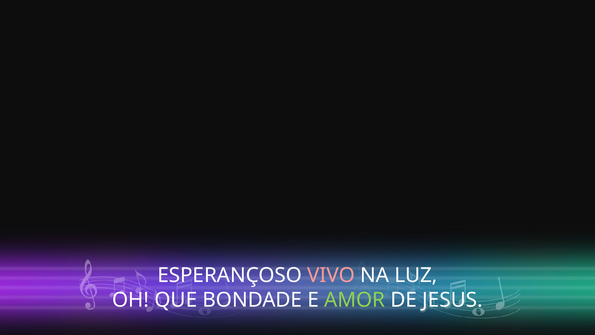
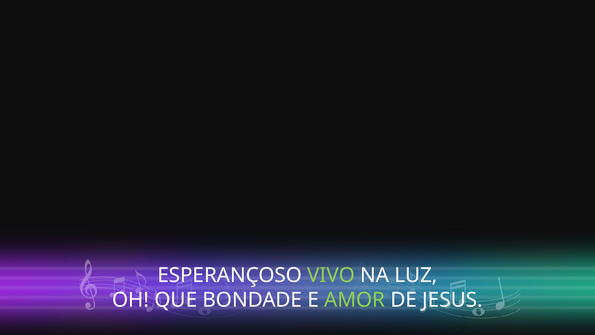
VIVO colour: pink -> light green
